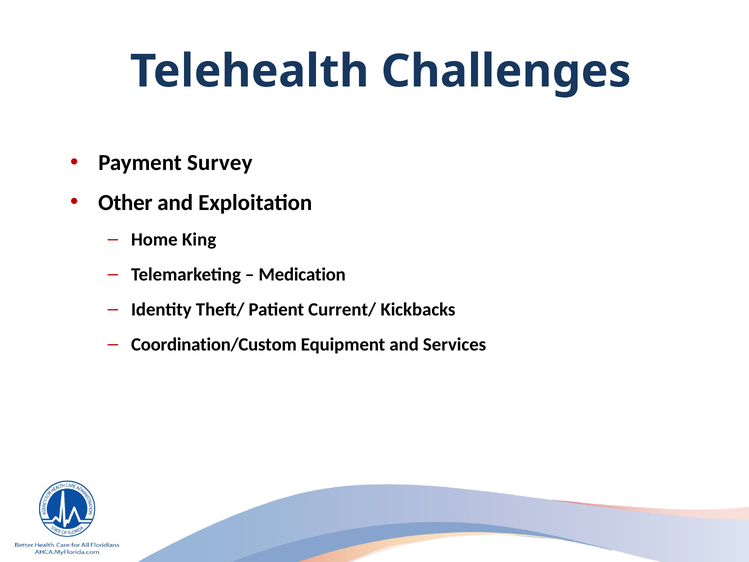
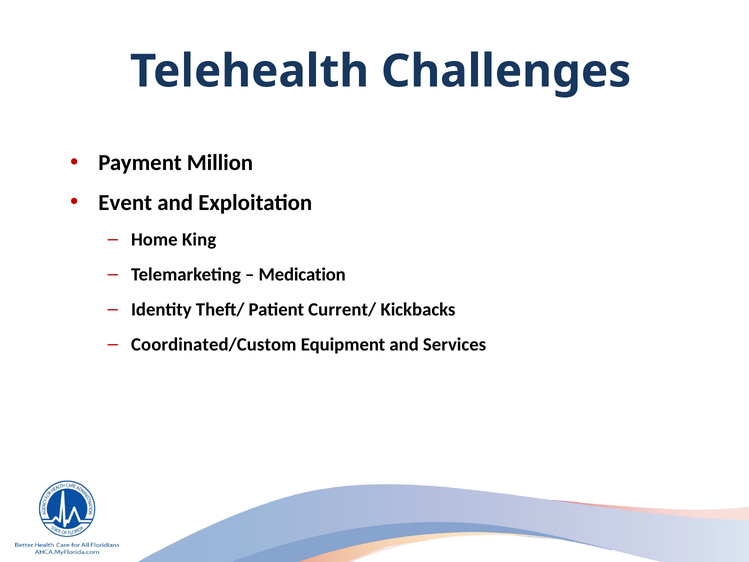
Survey: Survey -> Million
Other: Other -> Event
Coordination/Custom: Coordination/Custom -> Coordinated/Custom
